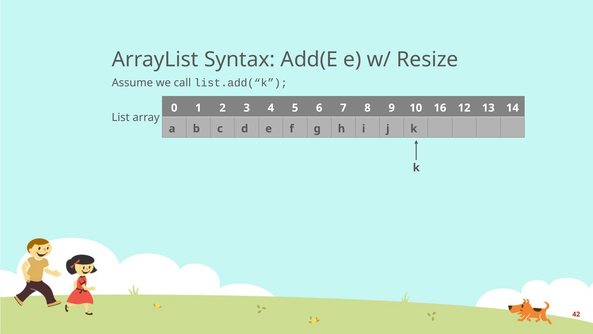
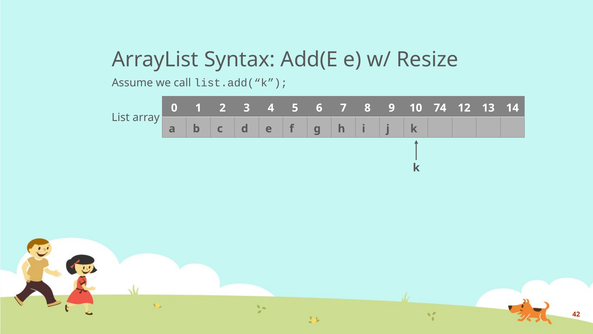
16: 16 -> 74
